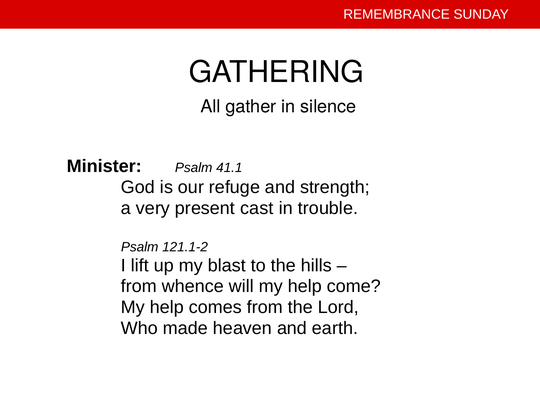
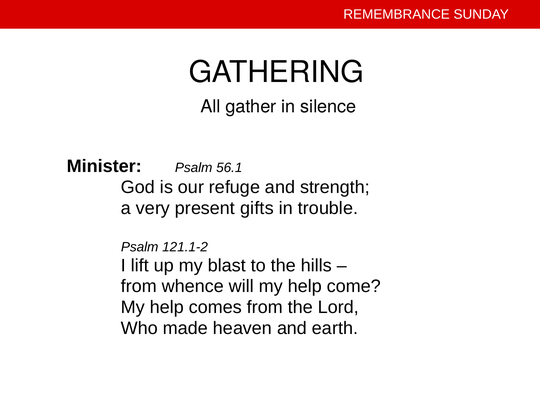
41.1: 41.1 -> 56.1
cast: cast -> gifts
